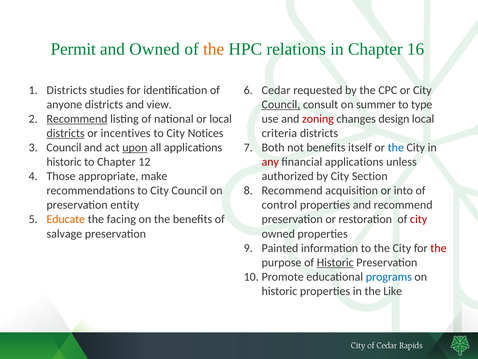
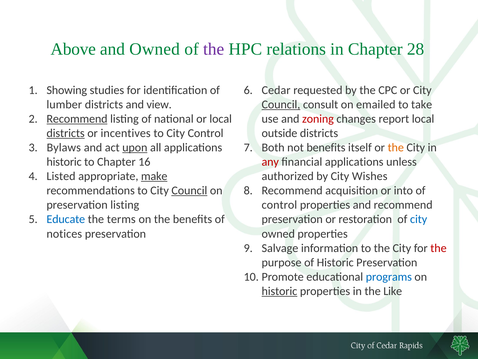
Permit: Permit -> Above
the at (214, 49) colour: orange -> purple
16: 16 -> 28
Districts at (67, 90): Districts -> Showing
anyone: anyone -> lumber
summer: summer -> emailed
type: type -> take
design: design -> report
City Notices: Notices -> Control
criteria: criteria -> outside
Council at (64, 147): Council -> Bylaws
the at (396, 147) colour: blue -> orange
12: 12 -> 16
Those: Those -> Listed
make underline: none -> present
Section: Section -> Wishes
Council at (189, 190) underline: none -> present
preservation entity: entity -> listing
Educate colour: orange -> blue
facing: facing -> terms
city at (419, 219) colour: red -> blue
salvage: salvage -> notices
Painted: Painted -> Salvage
Historic at (335, 262) underline: present -> none
historic at (279, 291) underline: none -> present
